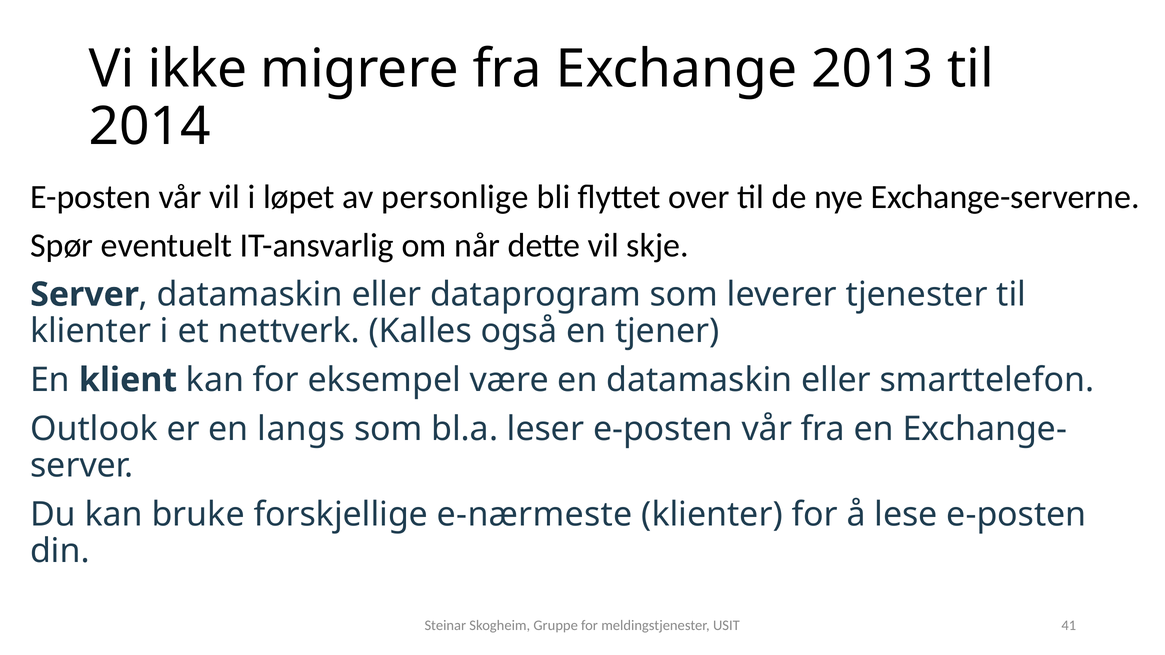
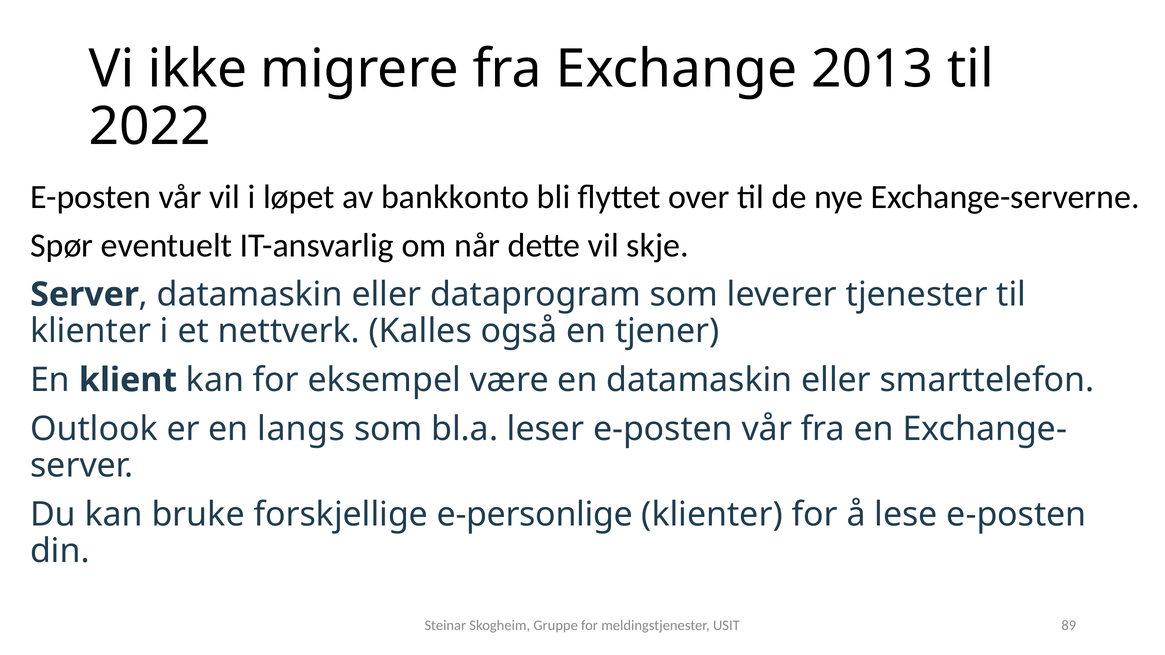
2014: 2014 -> 2022
personlige: personlige -> bankkonto
e-nærmeste: e-nærmeste -> e-personlige
41: 41 -> 89
